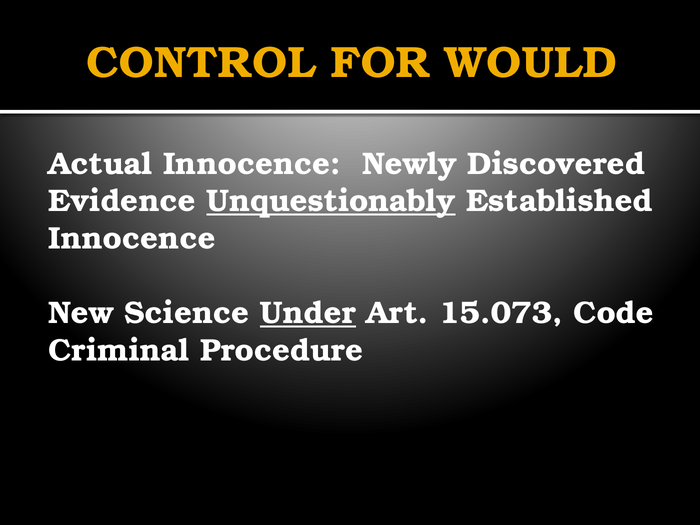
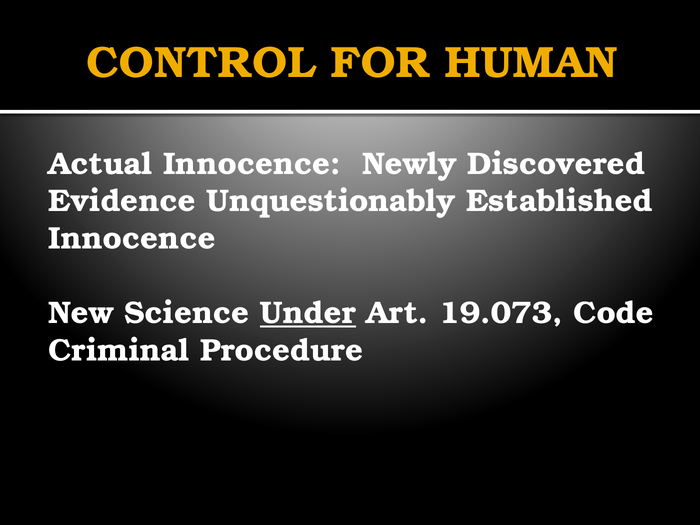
WOULD: WOULD -> HUMAN
Unquestionably underline: present -> none
15.073: 15.073 -> 19.073
